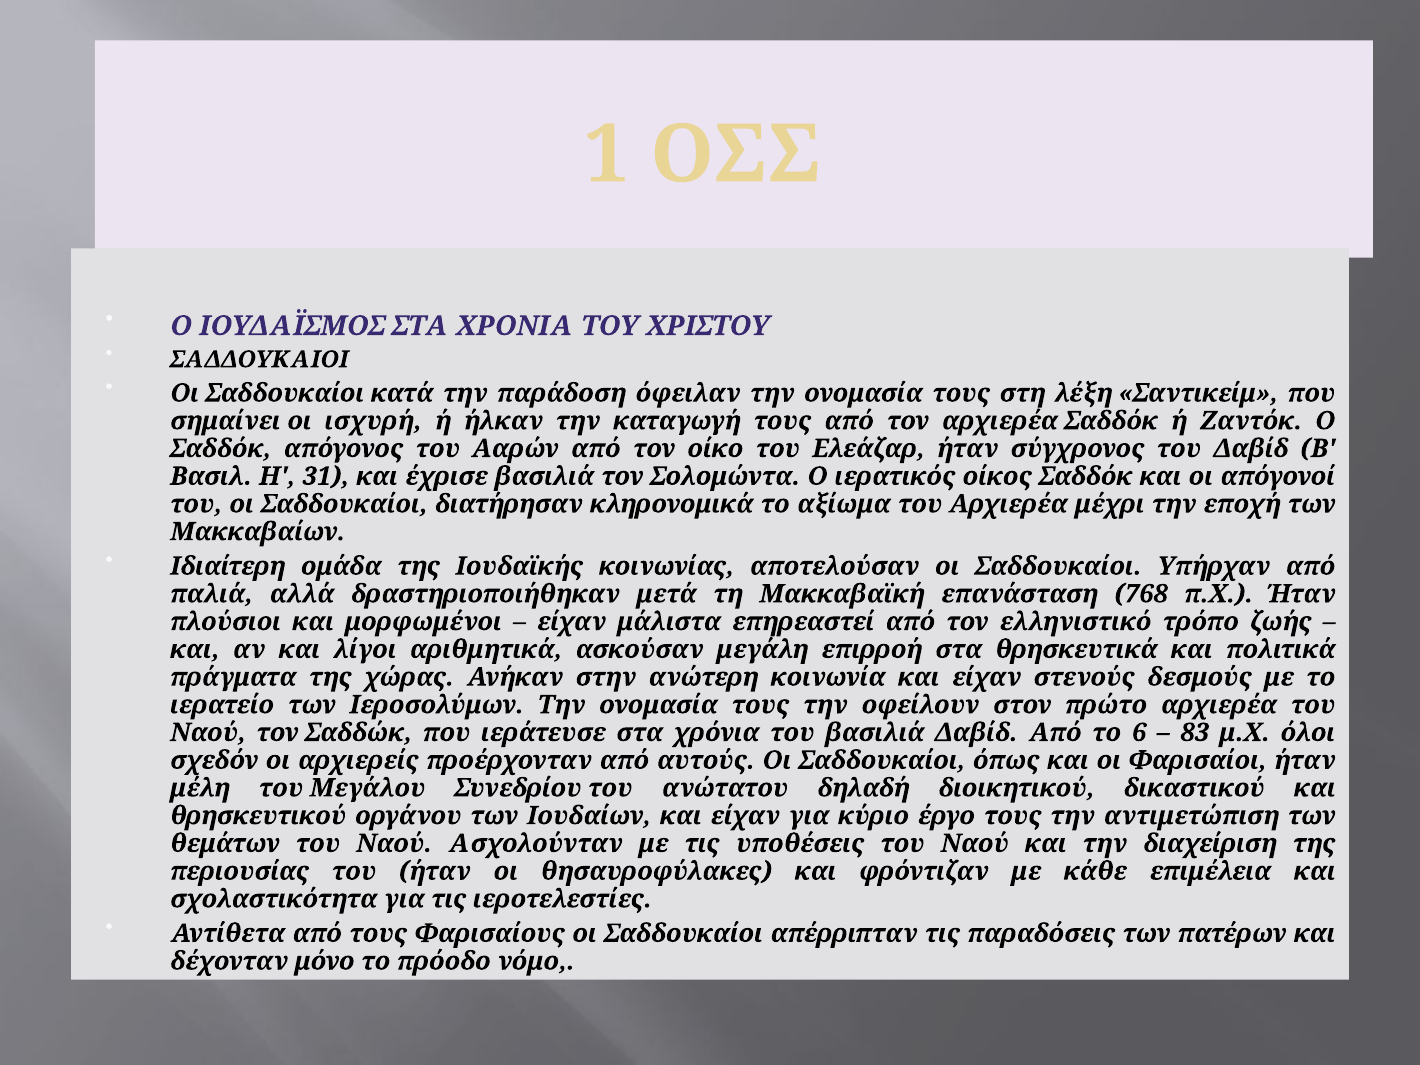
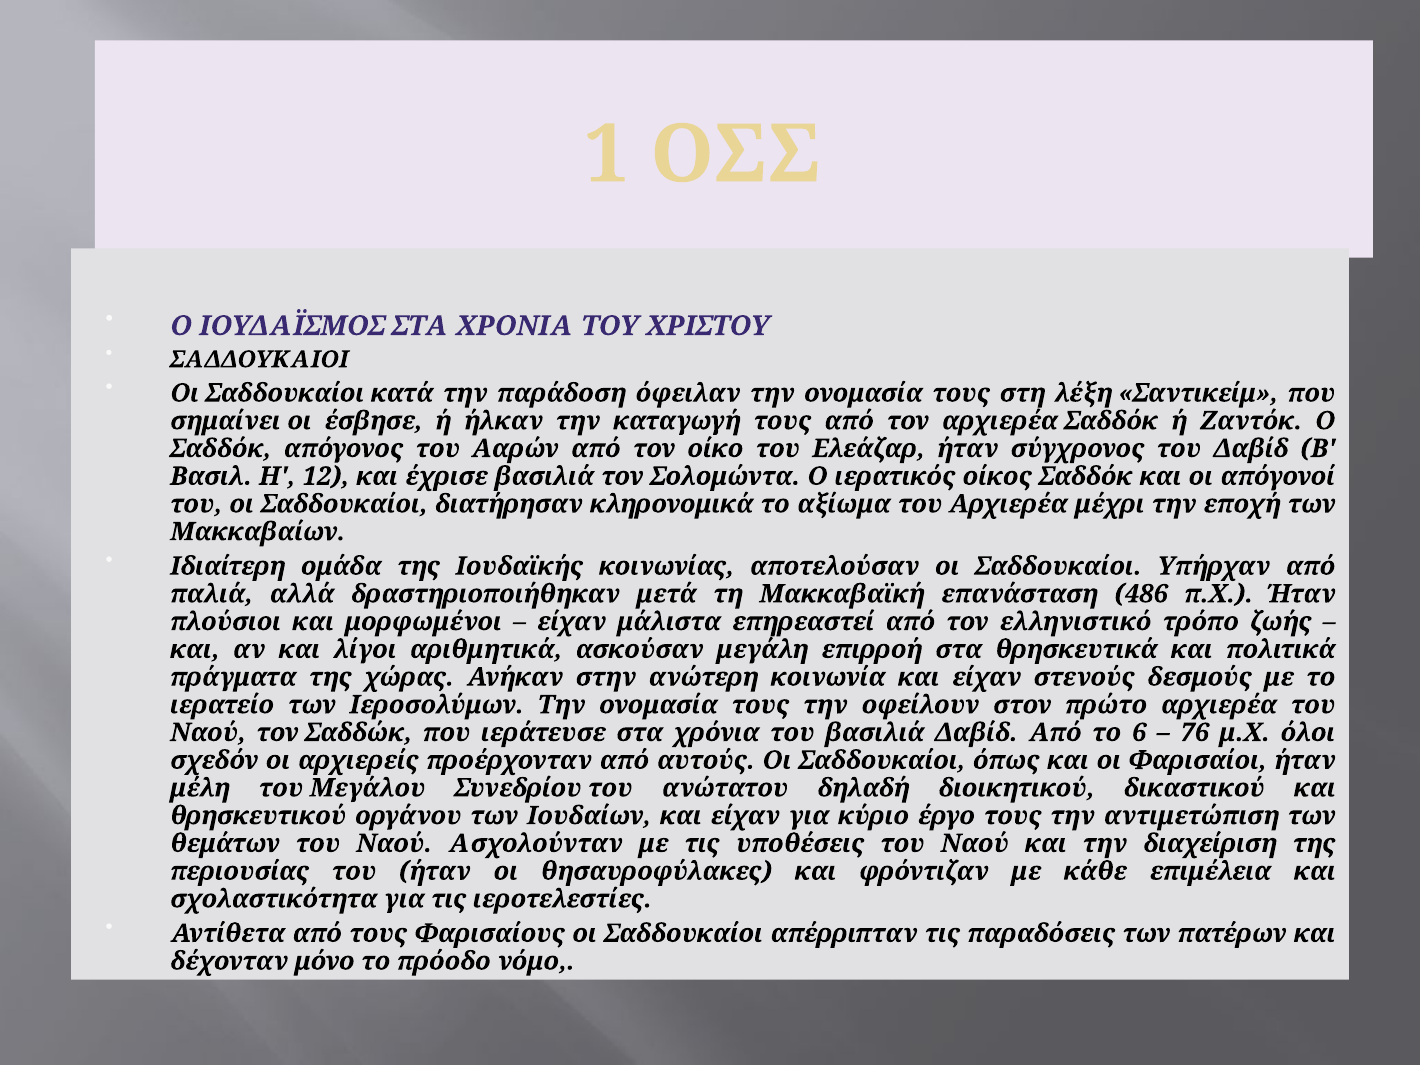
ισχυρή: ισχυρή -> έσβησε
31: 31 -> 12
768: 768 -> 486
83: 83 -> 76
